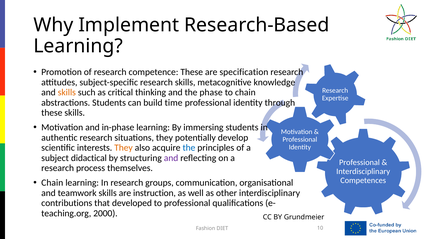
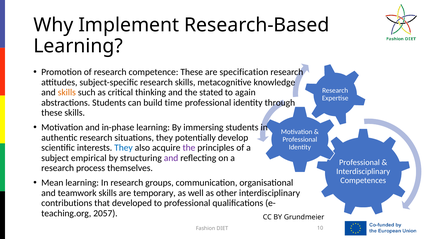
phase: phase -> stated
to chain: chain -> again
They at (124, 148) colour: orange -> blue
the at (189, 148) colour: blue -> purple
didactical: didactical -> empirical
Chain at (52, 182): Chain -> Mean
instruction: instruction -> temporary
2000: 2000 -> 2057
